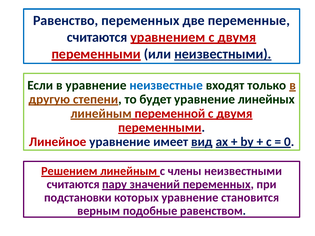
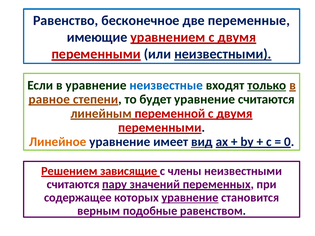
Равенство переменных: переменных -> бесконечное
считаются at (97, 37): считаются -> имеющие
только underline: none -> present
другую: другую -> равное
уравнение линейных: линейных -> считаются
Линейное colour: red -> orange
Решением линейным: линейным -> зависящие
подстановки: подстановки -> содержащее
уравнение at (190, 198) underline: none -> present
